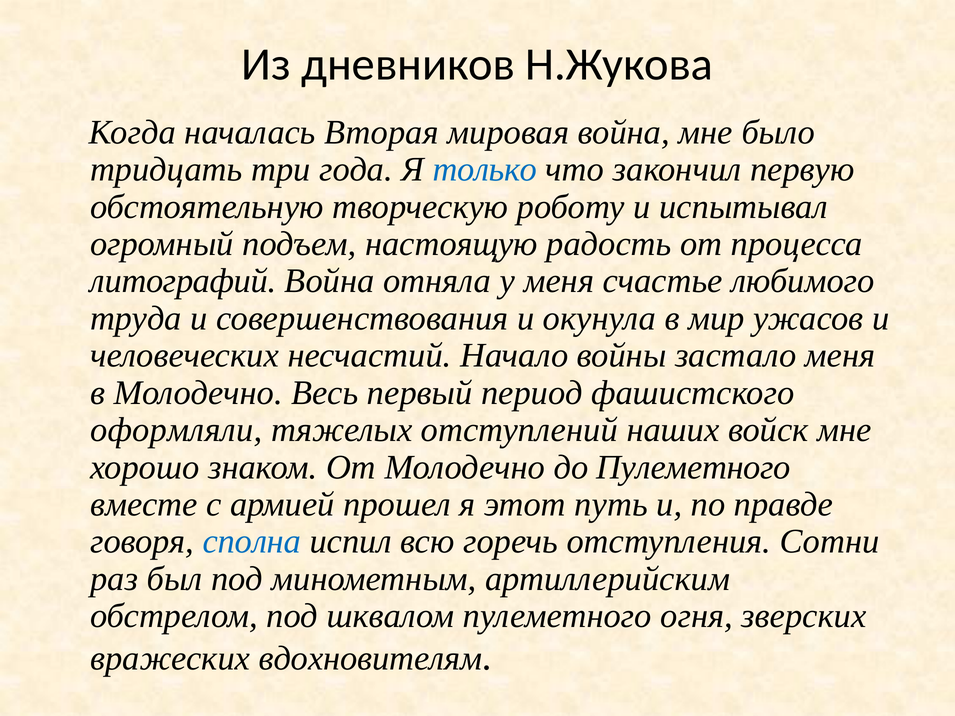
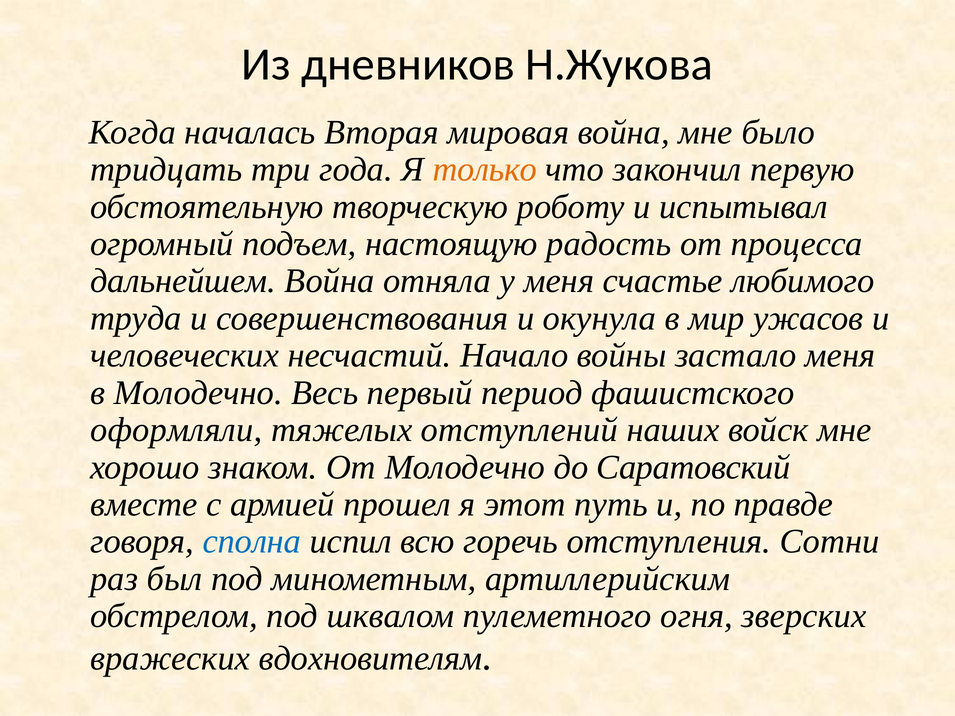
только colour: blue -> orange
литографий: литографий -> дальнейшем
до Пулеметного: Пулеметного -> Саратовский
